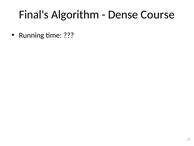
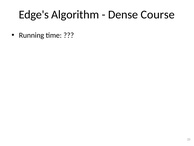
Final's: Final's -> Edge's
